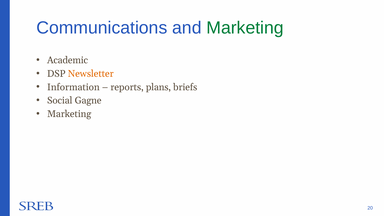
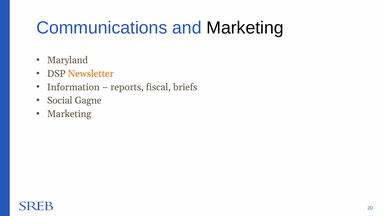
Marketing at (245, 28) colour: green -> black
Academic: Academic -> Maryland
plans: plans -> fiscal
